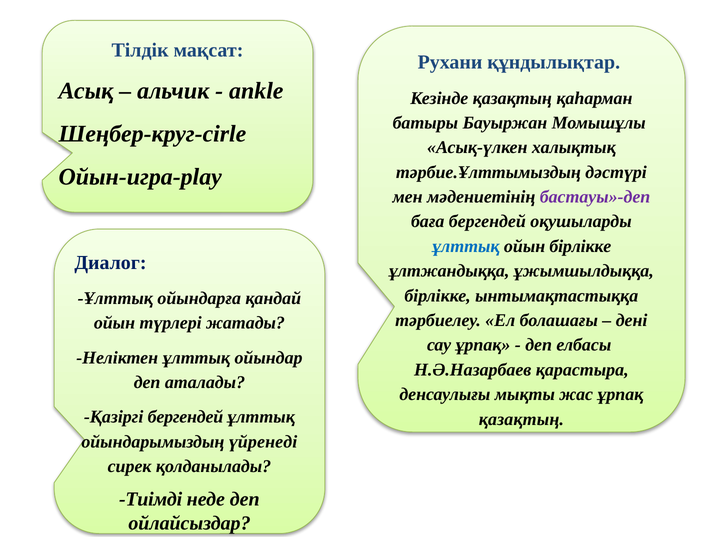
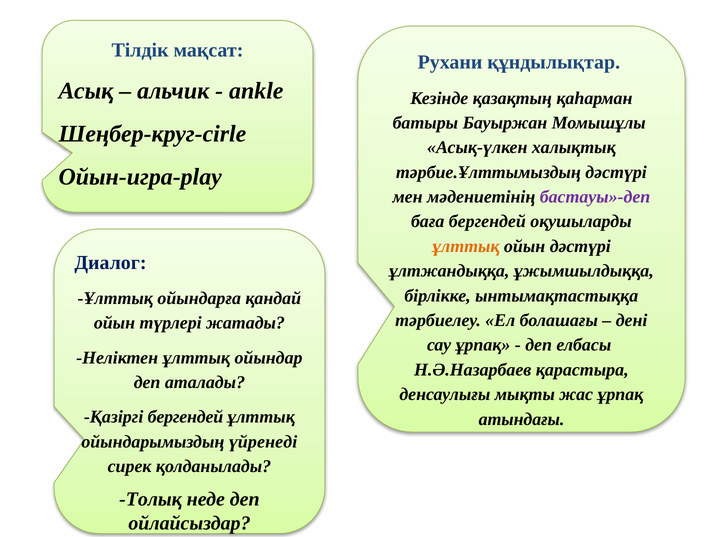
ұлттық at (466, 246) colour: blue -> orange
ойын бірлікке: бірлікке -> дәстүрі
қазақтың at (521, 419): қазақтың -> атындағы
Тиімді: Тиімді -> Толық
